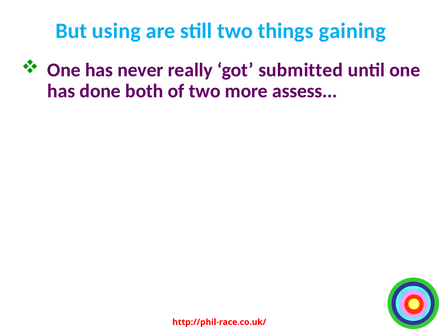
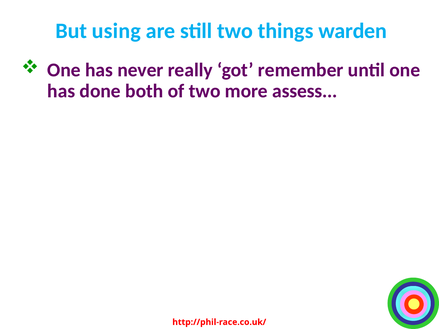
gaining: gaining -> warden
submitted: submitted -> remember
